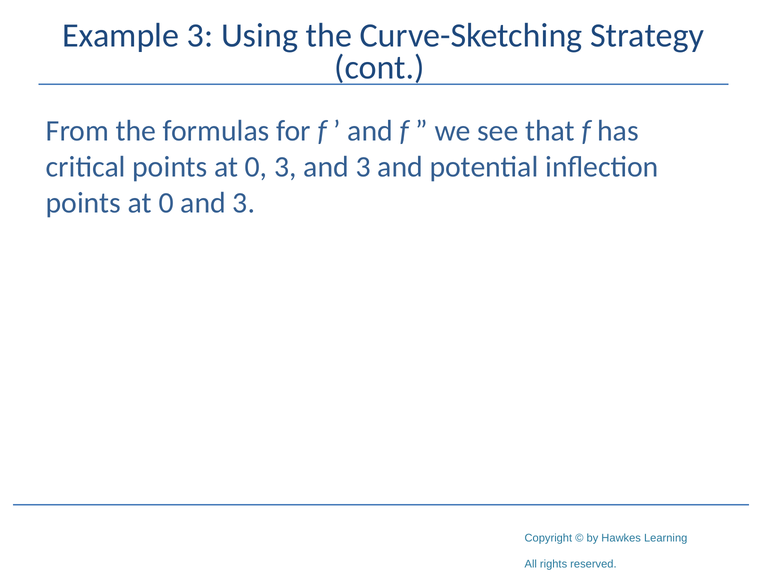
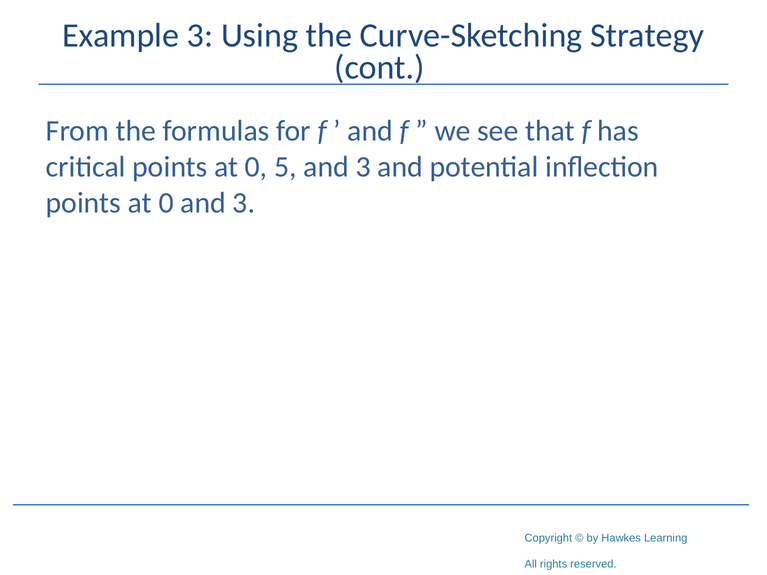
0 3: 3 -> 5
